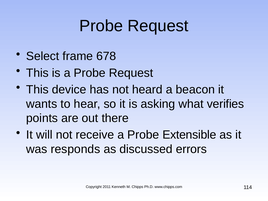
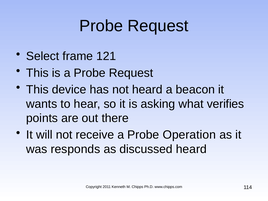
678: 678 -> 121
Extensible: Extensible -> Operation
discussed errors: errors -> heard
